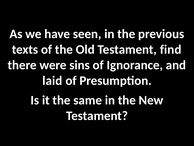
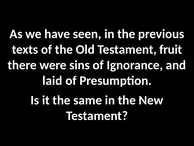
find: find -> fruit
